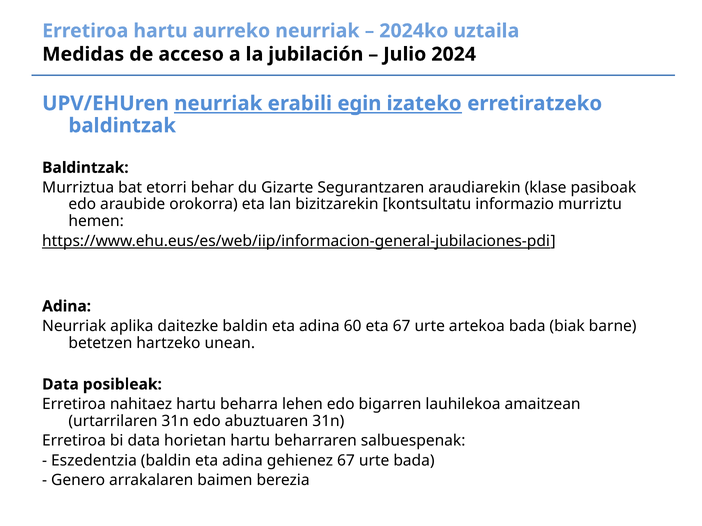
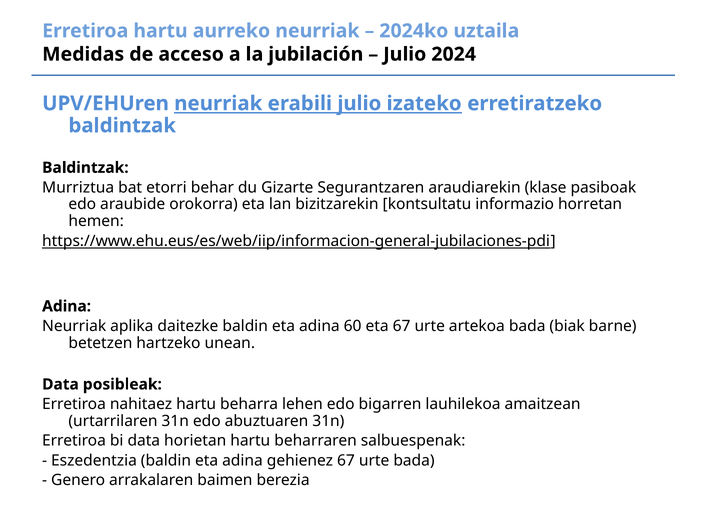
erabili egin: egin -> julio
murriztu: murriztu -> horretan
